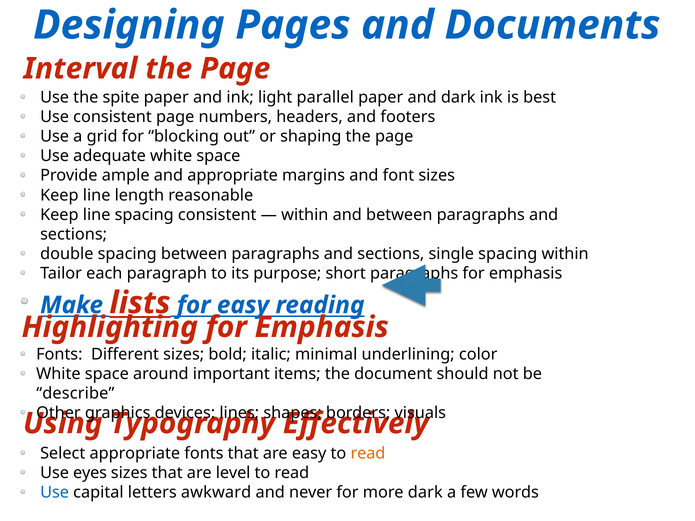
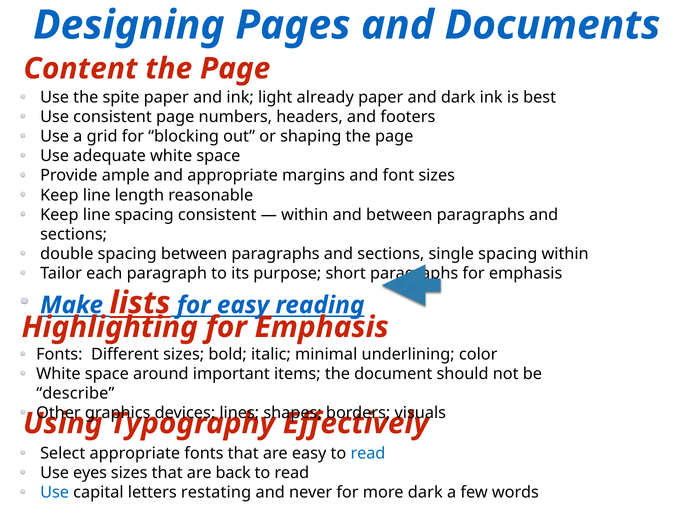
Interval: Interval -> Content
parallel: parallel -> already
read at (368, 454) colour: orange -> blue
level: level -> back
awkward: awkward -> restating
